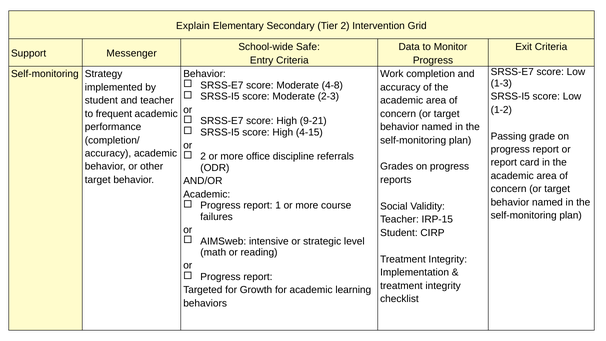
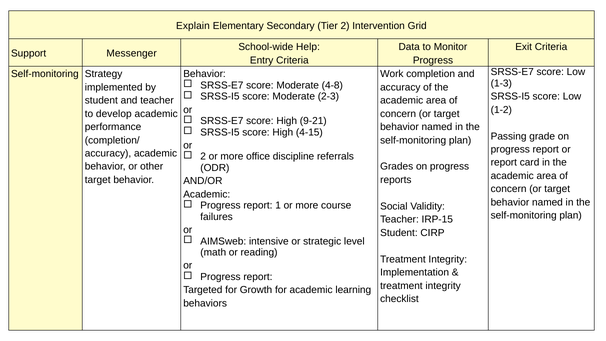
Safe: Safe -> Help
frequent: frequent -> develop
